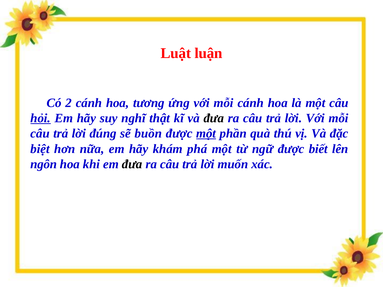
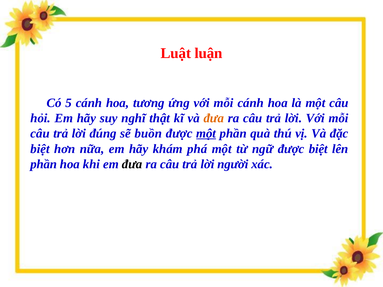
2: 2 -> 5
hỏi underline: present -> none
đưa at (214, 118) colour: black -> orange
được biết: biết -> biệt
ngôn at (44, 164): ngôn -> phần
muốn: muốn -> người
